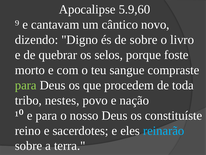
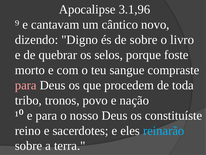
5.9,60: 5.9,60 -> 3.1,96
para at (26, 85) colour: light green -> pink
nestes: nestes -> tronos
